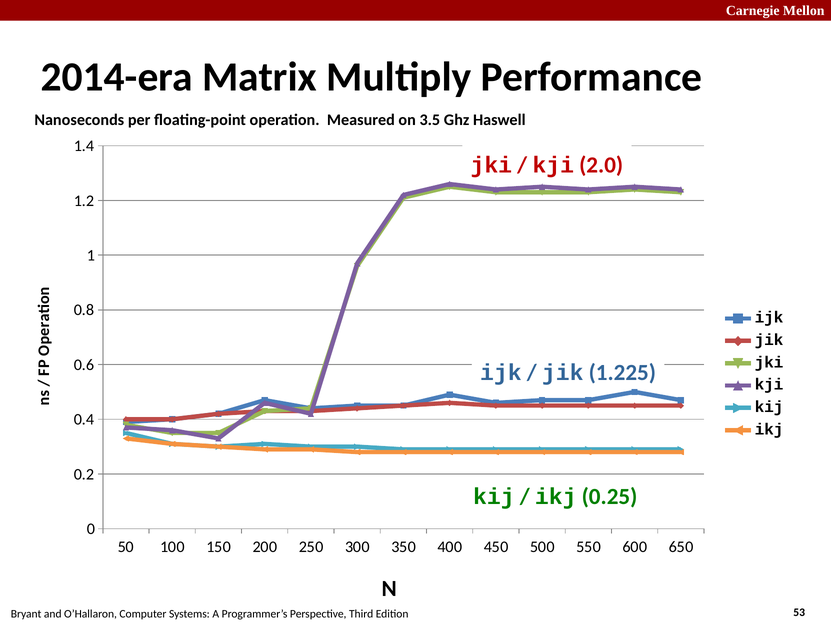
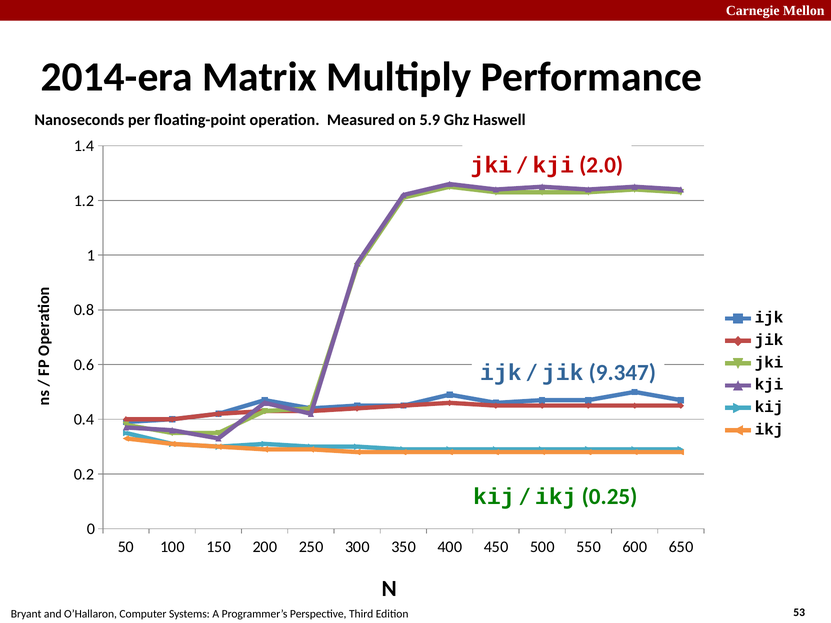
3.5: 3.5 -> 5.9
1.225: 1.225 -> 9.347
